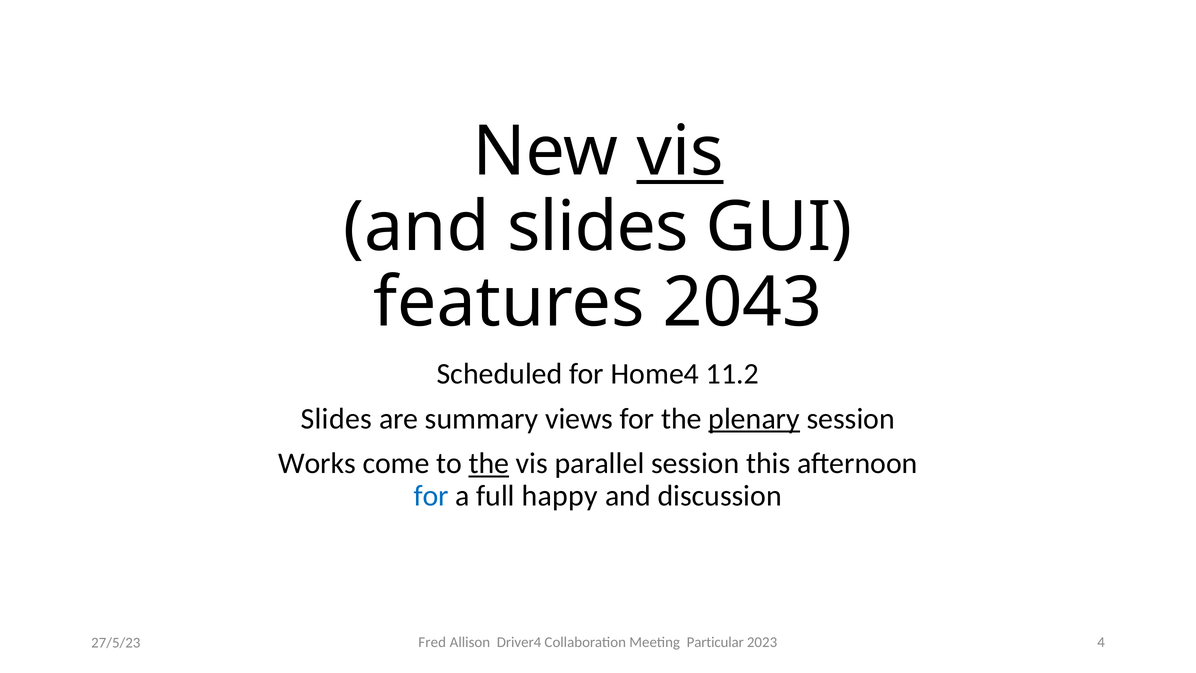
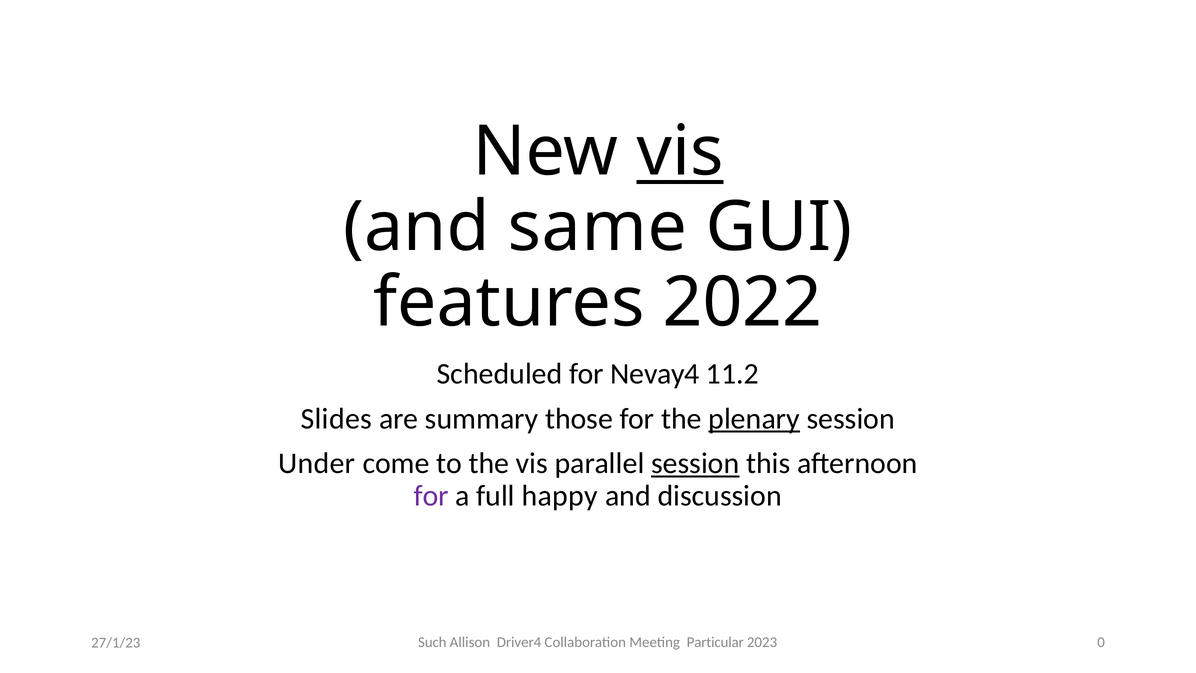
and slides: slides -> same
2043: 2043 -> 2022
Home4: Home4 -> Nevay4
views: views -> those
Works: Works -> Under
the at (489, 463) underline: present -> none
session at (695, 463) underline: none -> present
for at (431, 496) colour: blue -> purple
Fred: Fred -> Such
4: 4 -> 0
27/5/23: 27/5/23 -> 27/1/23
